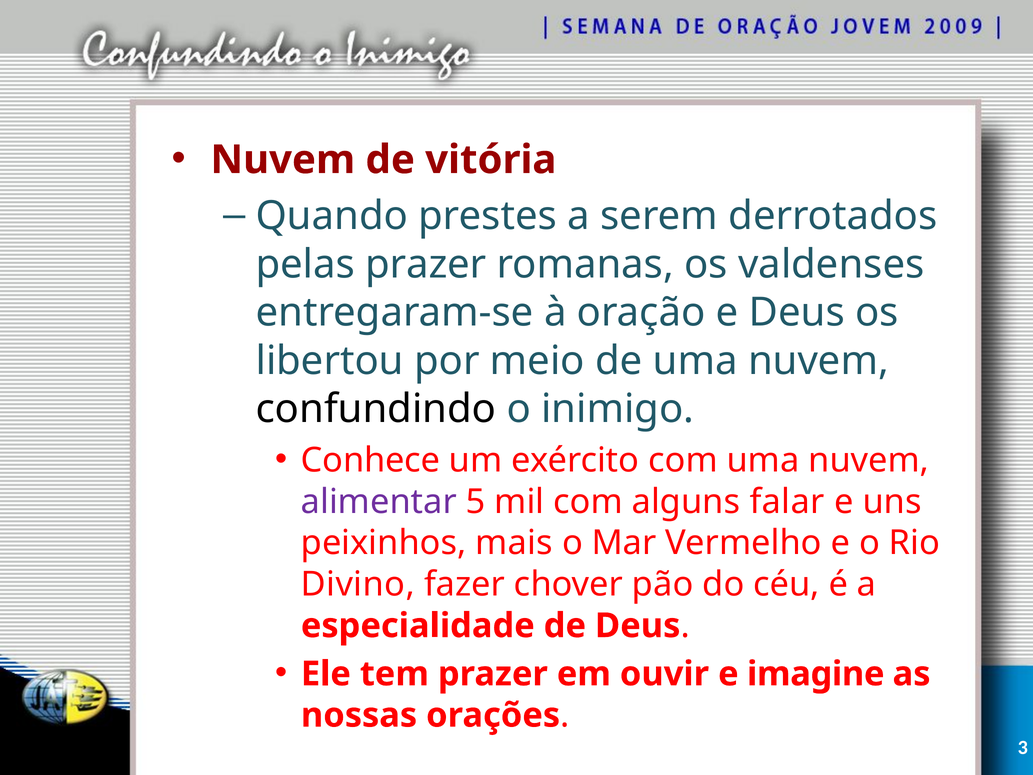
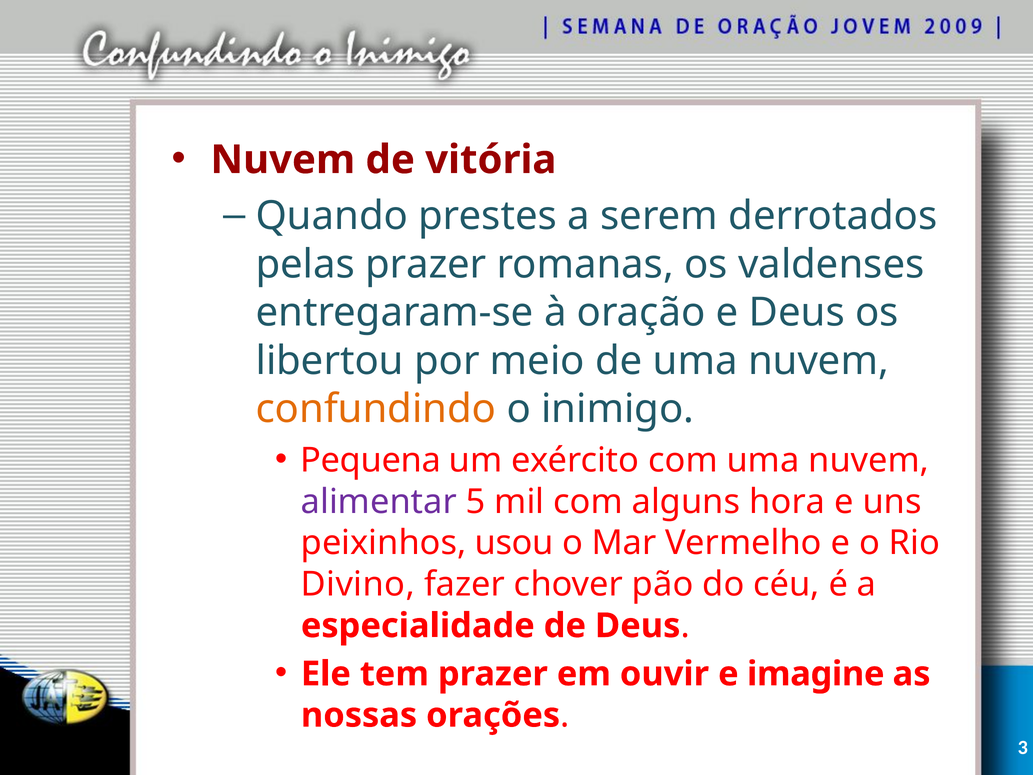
confundindo colour: black -> orange
Conhece: Conhece -> Pequena
falar: falar -> hora
mais: mais -> usou
